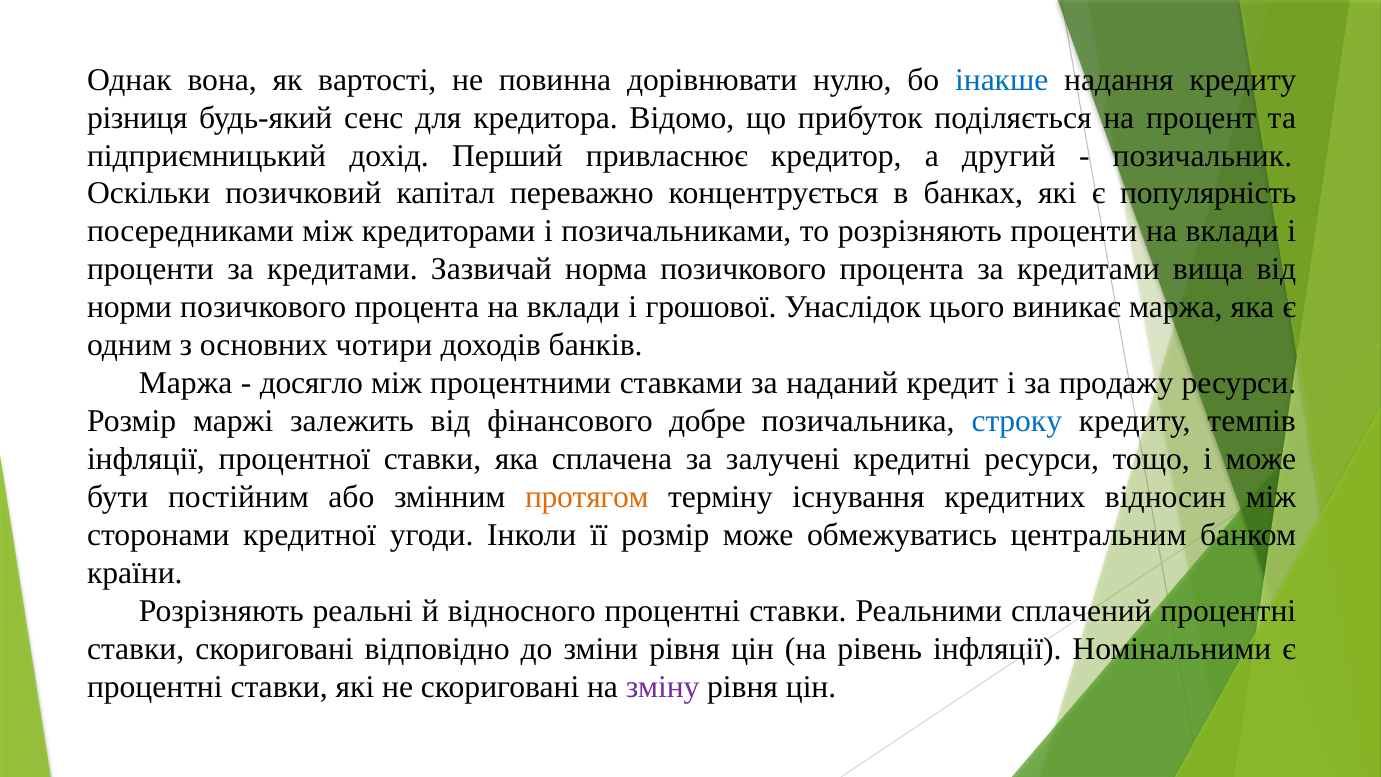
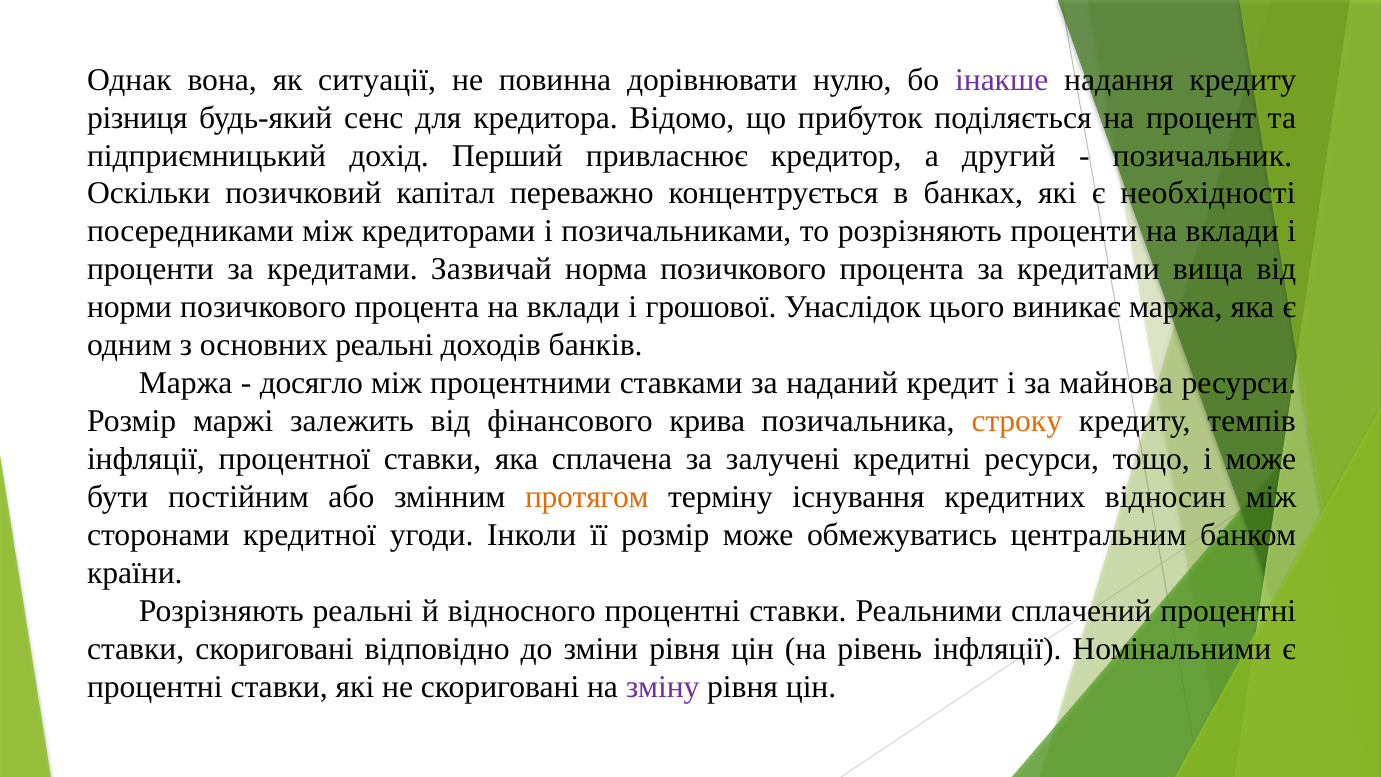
вартості: вартості -> ситуації
інакше colour: blue -> purple
популярність: популярність -> необхідності
основних чотири: чотири -> реальні
продажу: продажу -> майнова
добре: добре -> крива
строку colour: blue -> orange
